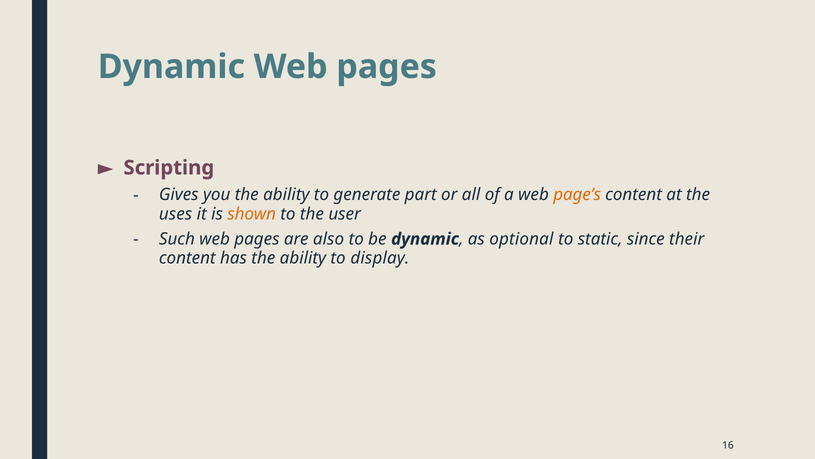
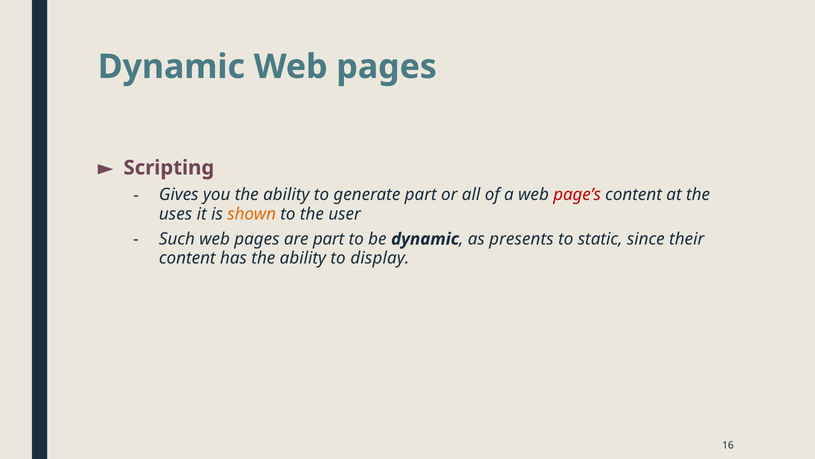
page’s colour: orange -> red
are also: also -> part
optional: optional -> presents
